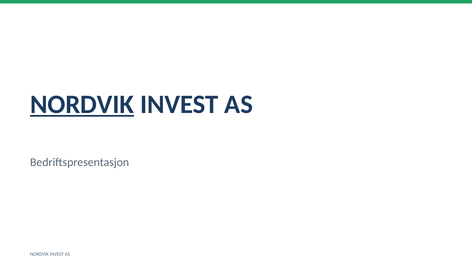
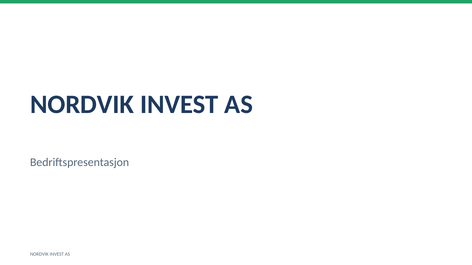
NORDVIK at (82, 105) underline: present -> none
